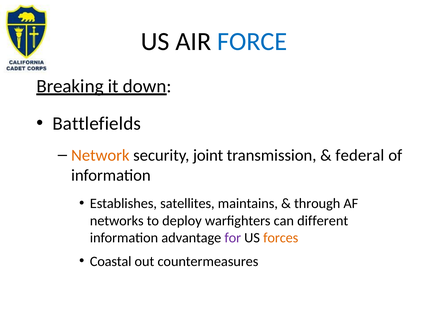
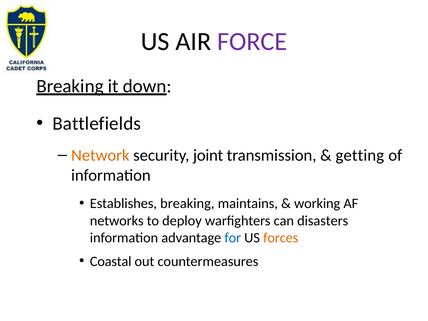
FORCE colour: blue -> purple
federal: federal -> getting
Establishes satellites: satellites -> breaking
through: through -> working
different: different -> disasters
for colour: purple -> blue
